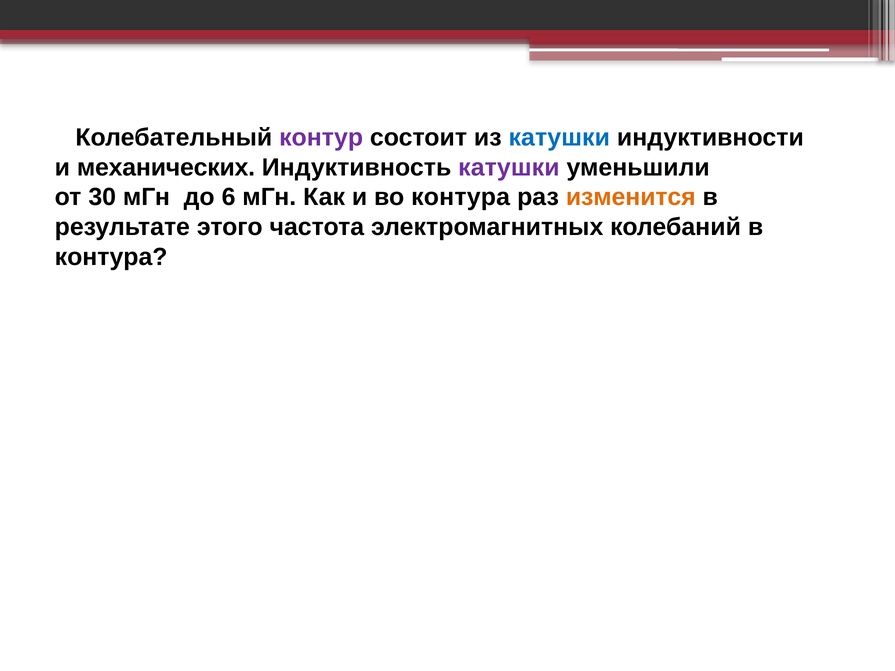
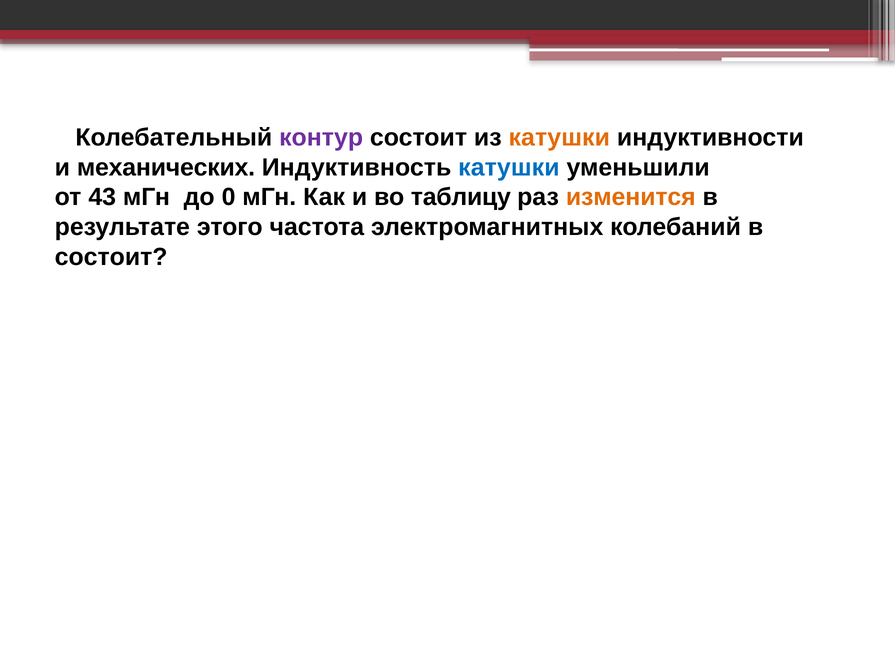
катушки at (559, 138) colour: blue -> orange
катушки at (509, 167) colour: purple -> blue
30: 30 -> 43
6: 6 -> 0
во контура: контура -> таблицу
контура at (111, 257): контура -> состоит
